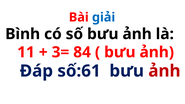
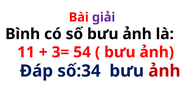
giải colour: blue -> purple
84: 84 -> 54
số:61: số:61 -> số:34
